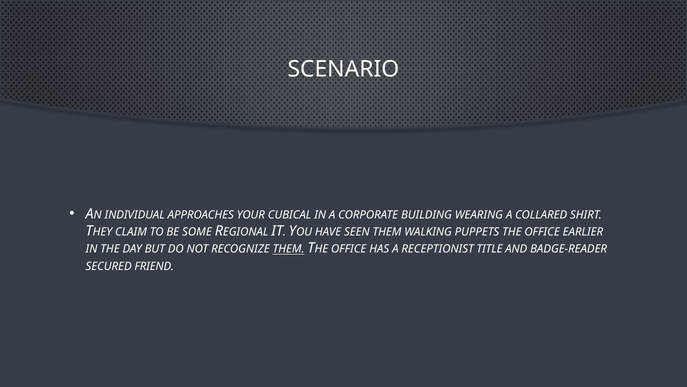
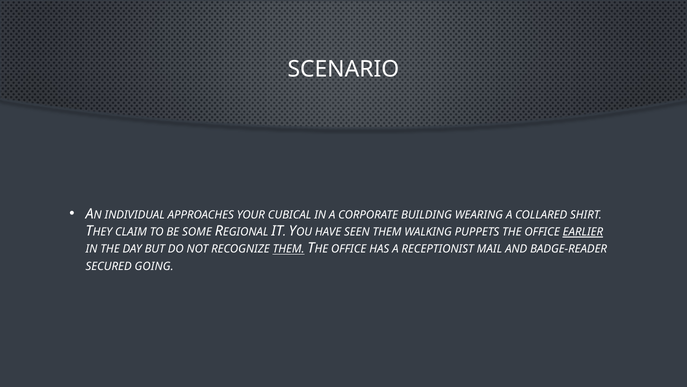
EARLIER underline: none -> present
TITLE: TITLE -> MAIL
FRIEND: FRIEND -> GOING
